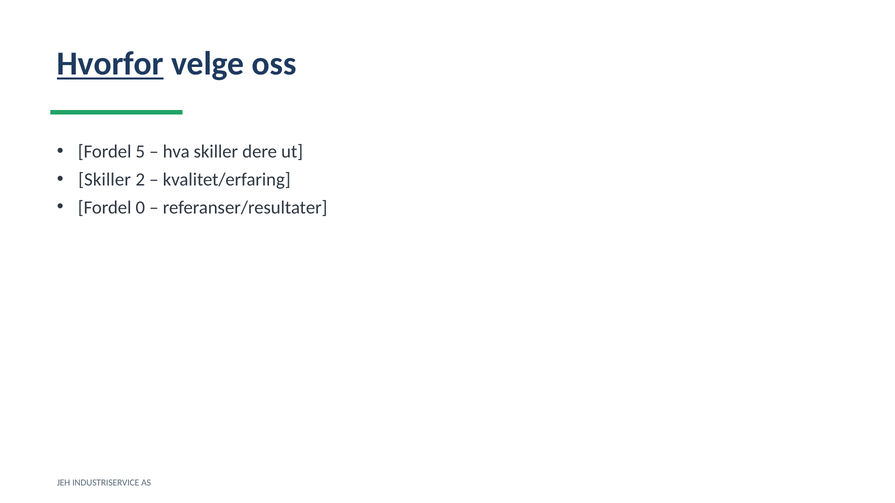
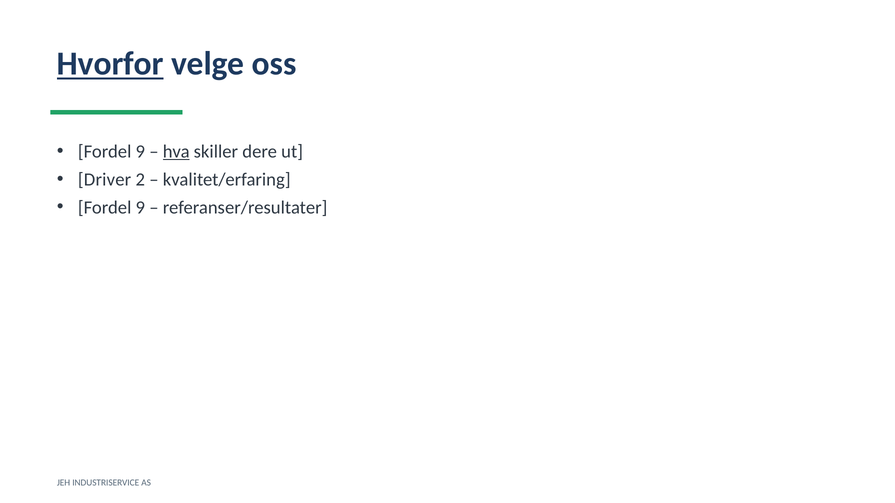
5 at (140, 152): 5 -> 9
hva underline: none -> present
Skiller at (105, 180): Skiller -> Driver
0 at (140, 208): 0 -> 9
